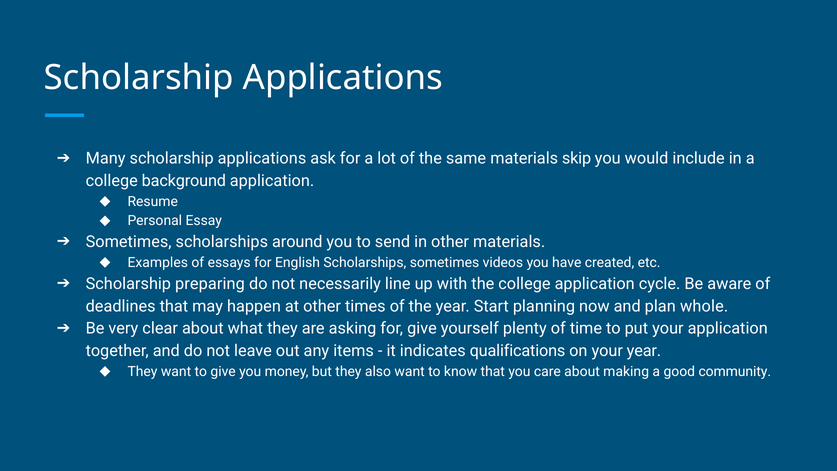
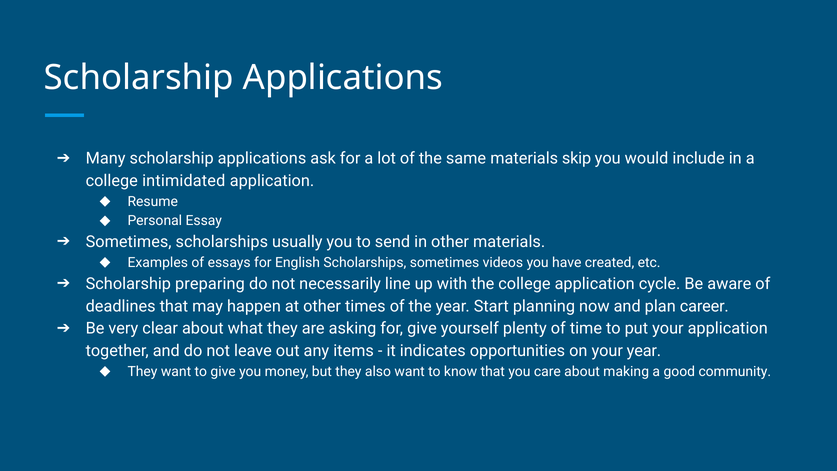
background: background -> intimidated
around: around -> usually
whole: whole -> career
qualifications: qualifications -> opportunities
